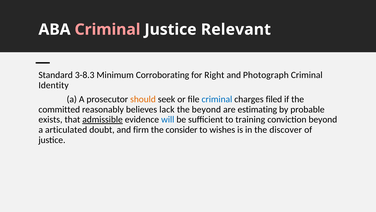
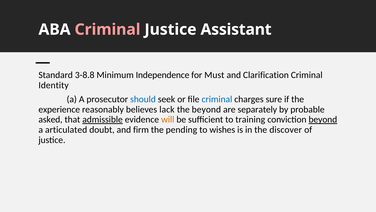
Relevant: Relevant -> Assistant
3-8.3: 3-8.3 -> 3-8.8
Corroborating: Corroborating -> Independence
Right: Right -> Must
Photograph: Photograph -> Clarification
should colour: orange -> blue
filed: filed -> sure
committed: committed -> experience
estimating: estimating -> separately
exists: exists -> asked
will colour: blue -> orange
beyond at (323, 119) underline: none -> present
consider: consider -> pending
